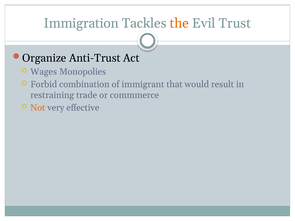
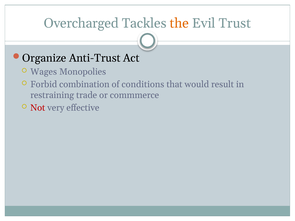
Immigration: Immigration -> Overcharged
immigrant: immigrant -> conditions
Not colour: orange -> red
